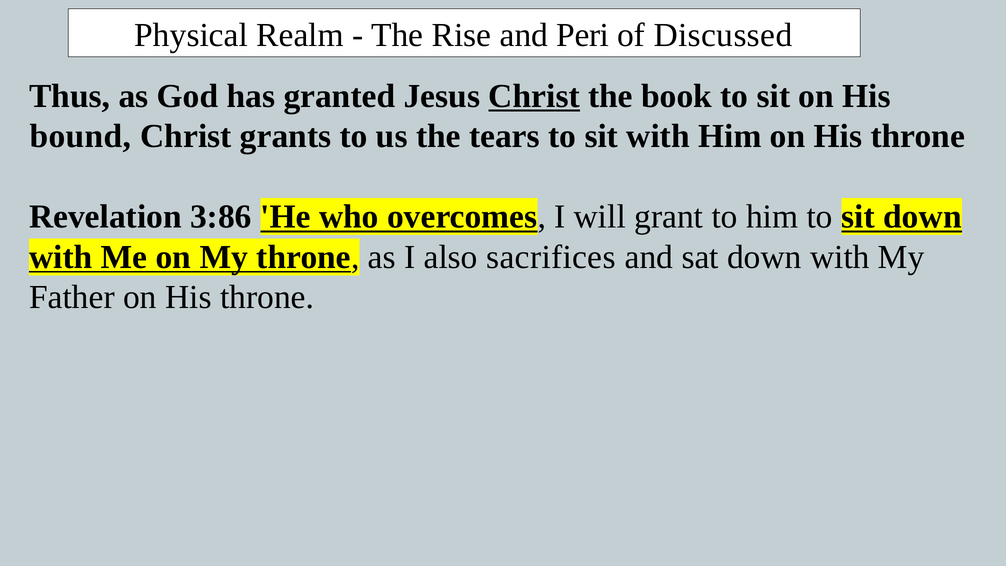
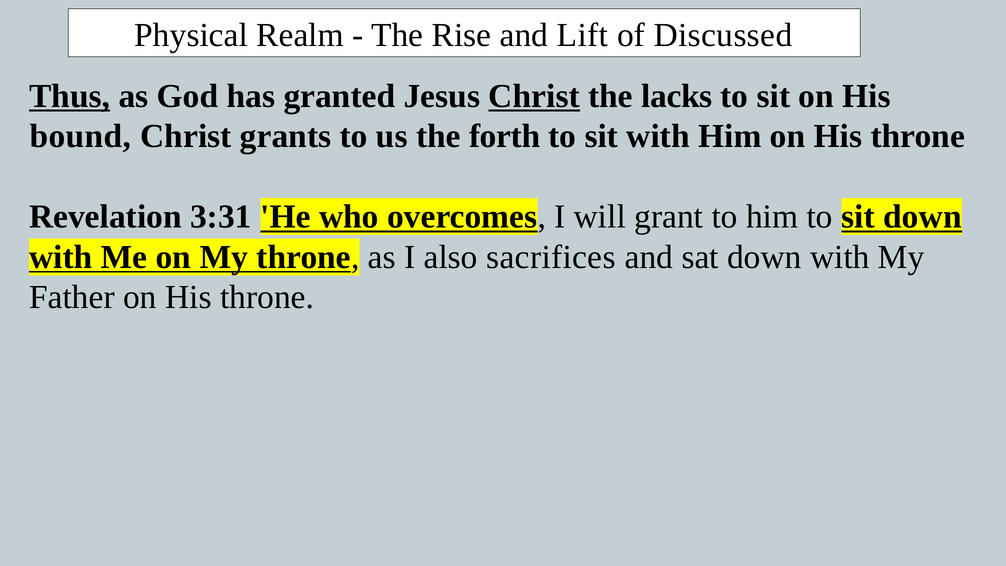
Peri: Peri -> Lift
Thus underline: none -> present
book: book -> lacks
tears: tears -> forth
3:86: 3:86 -> 3:31
